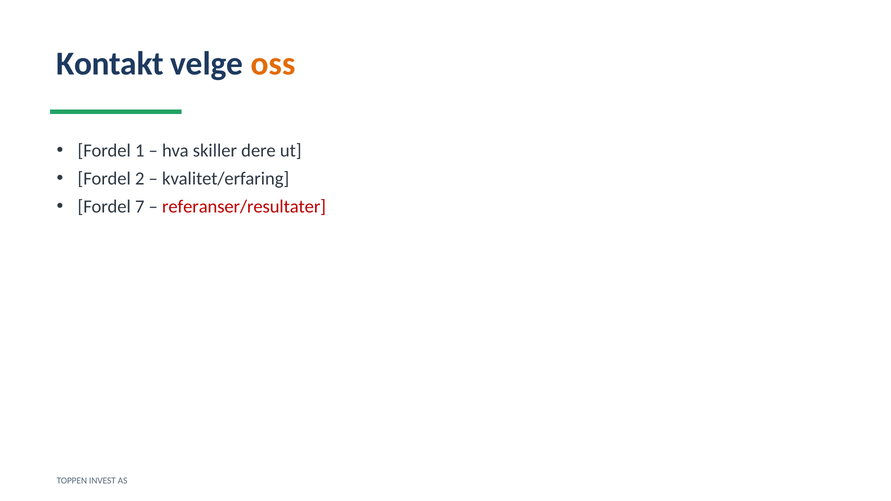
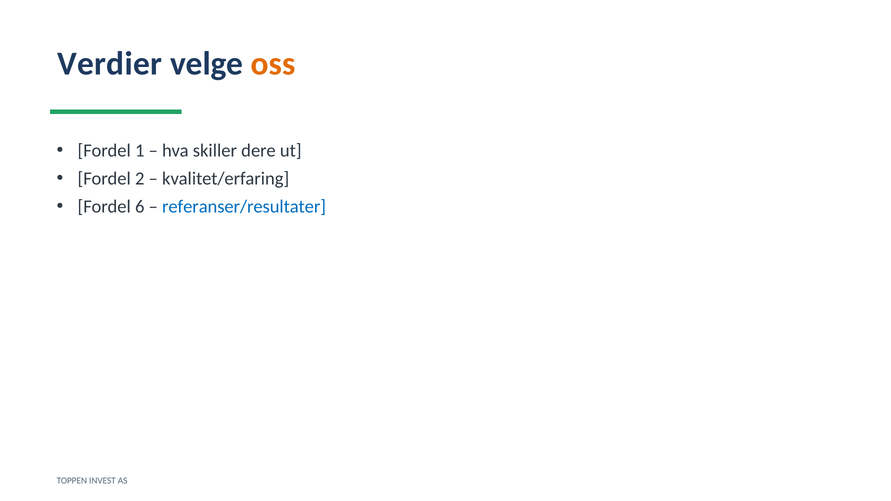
Kontakt: Kontakt -> Verdier
7: 7 -> 6
referanser/resultater colour: red -> blue
